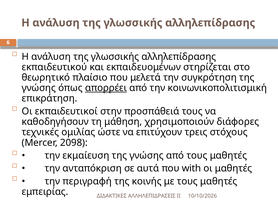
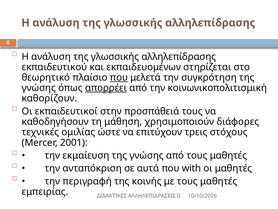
που at (119, 77) underline: none -> present
επικράτηση: επικράτηση -> καθορίζουν
2098: 2098 -> 2001
